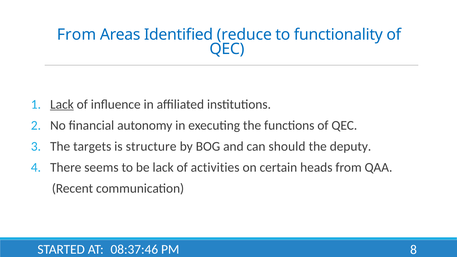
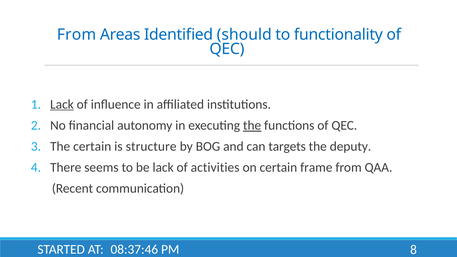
reduce: reduce -> should
the at (252, 125) underline: none -> present
The targets: targets -> certain
should: should -> targets
heads: heads -> frame
